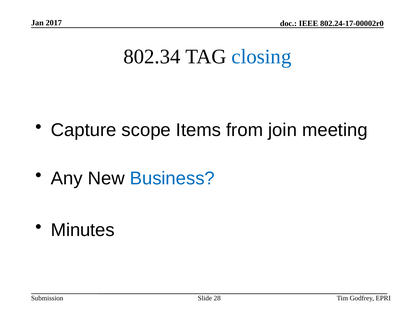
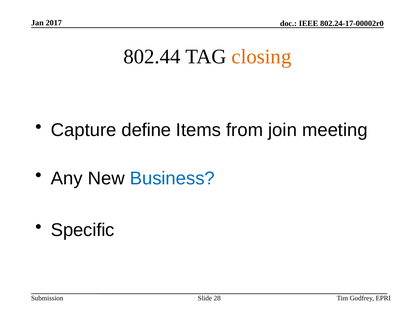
802.34: 802.34 -> 802.44
closing colour: blue -> orange
scope: scope -> define
Minutes: Minutes -> Specific
